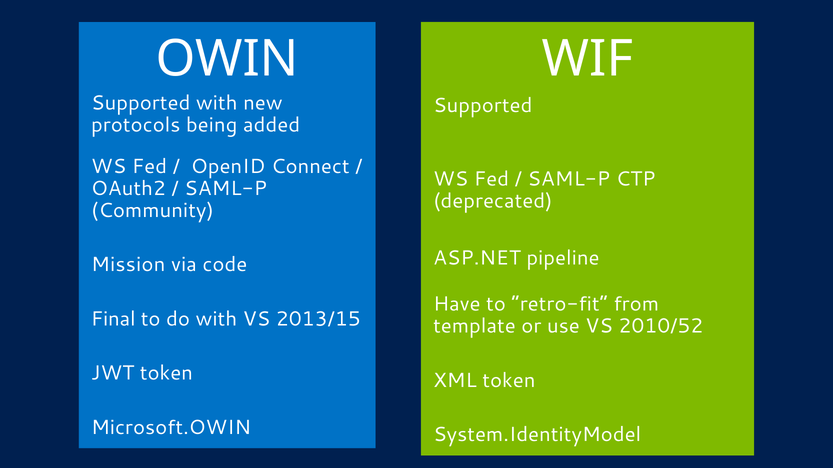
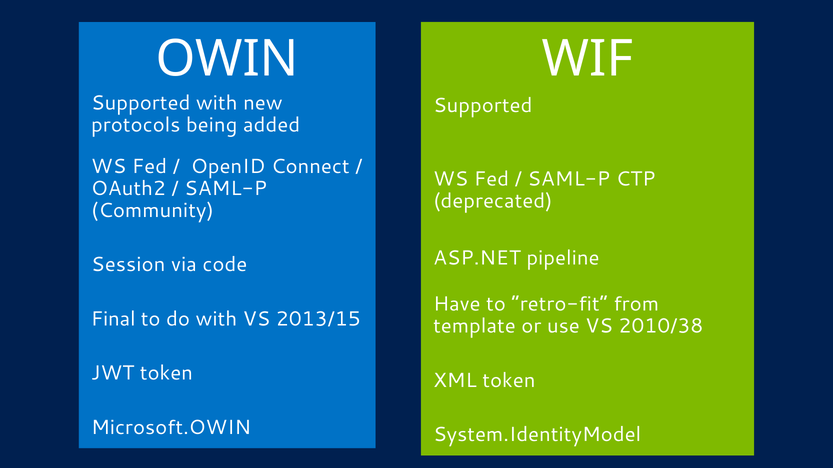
Mission: Mission -> Session
2010/52: 2010/52 -> 2010/38
